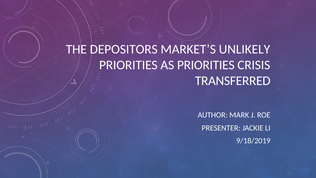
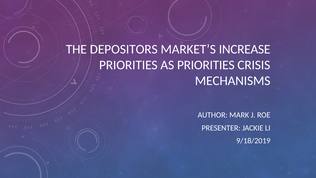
UNLIKELY: UNLIKELY -> INCREASE
TRANSFERRED: TRANSFERRED -> MECHANISMS
